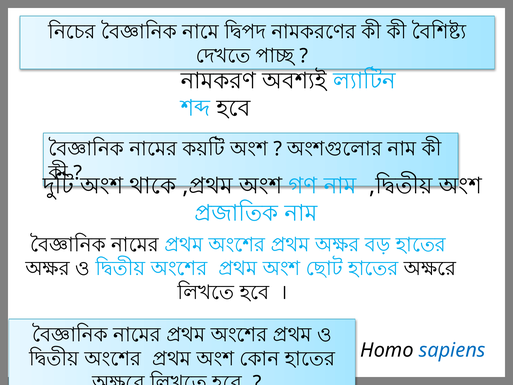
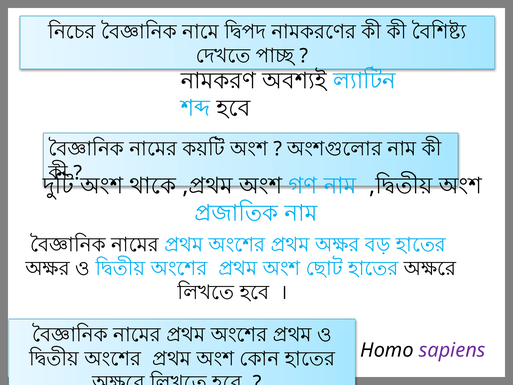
sapiens colour: blue -> purple
